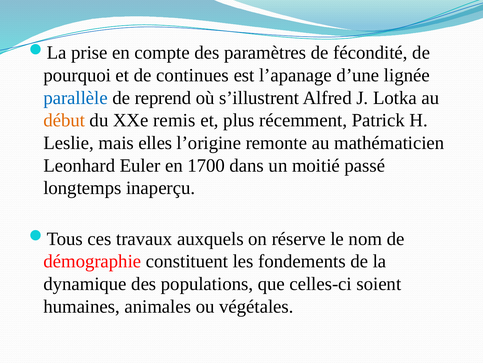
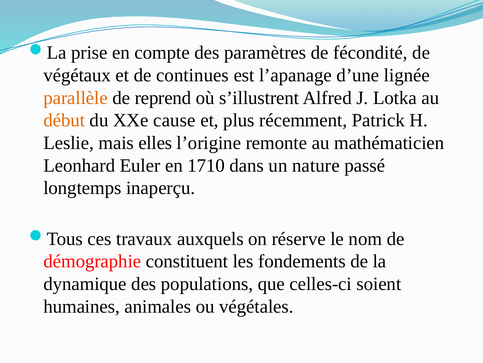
pourquoi: pourquoi -> végétaux
parallèle colour: blue -> orange
remis: remis -> cause
1700: 1700 -> 1710
moitié: moitié -> nature
